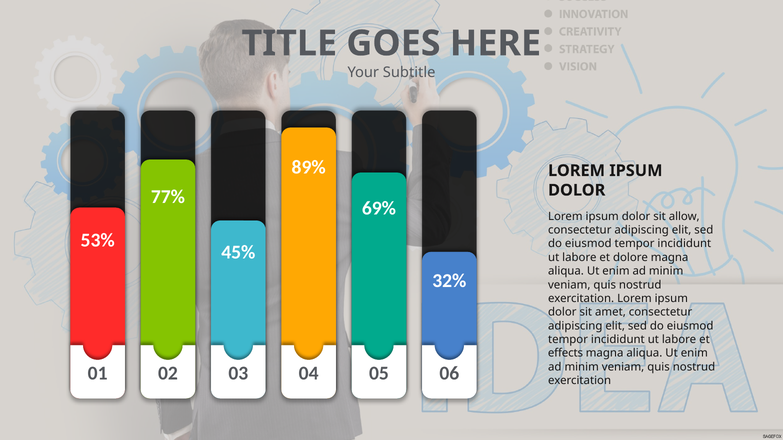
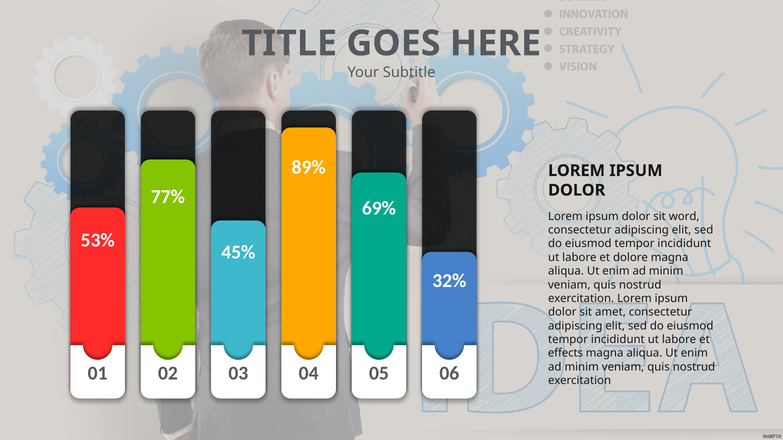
allow: allow -> word
